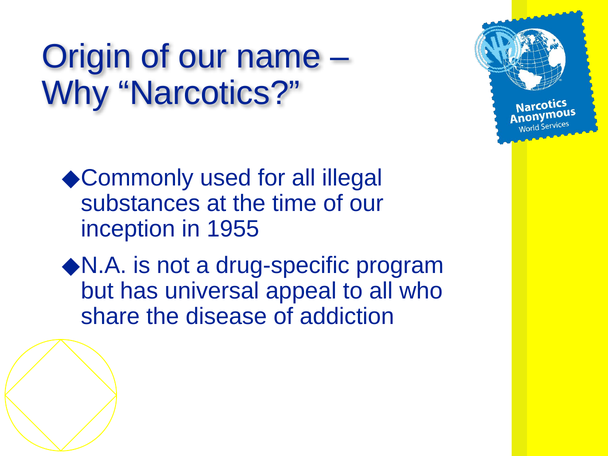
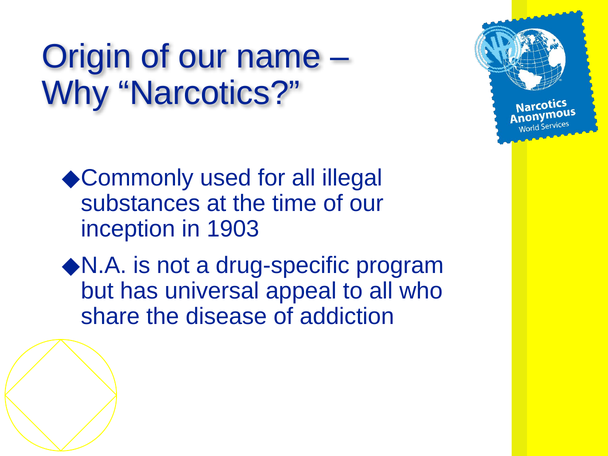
1955: 1955 -> 1903
